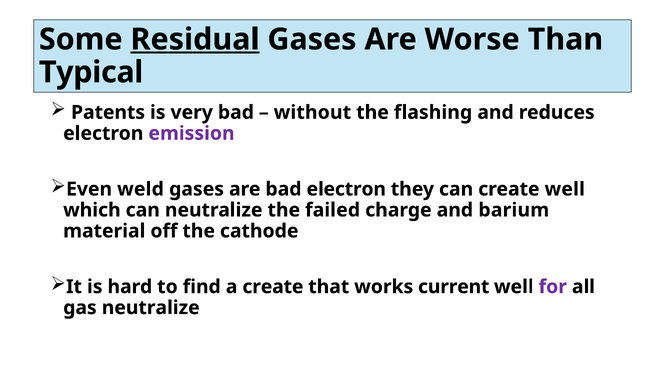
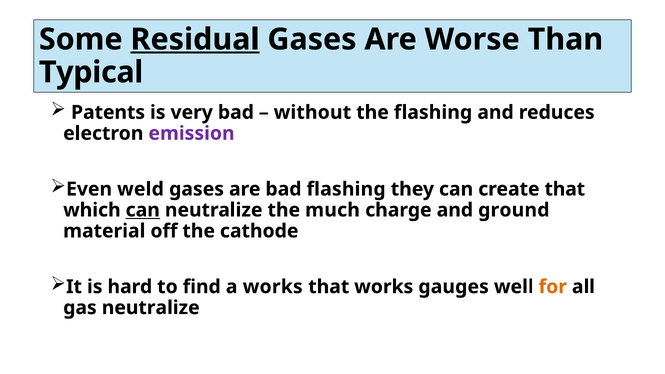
bad electron: electron -> flashing
create well: well -> that
can at (143, 210) underline: none -> present
failed: failed -> much
barium: barium -> ground
a create: create -> works
current: current -> gauges
for colour: purple -> orange
